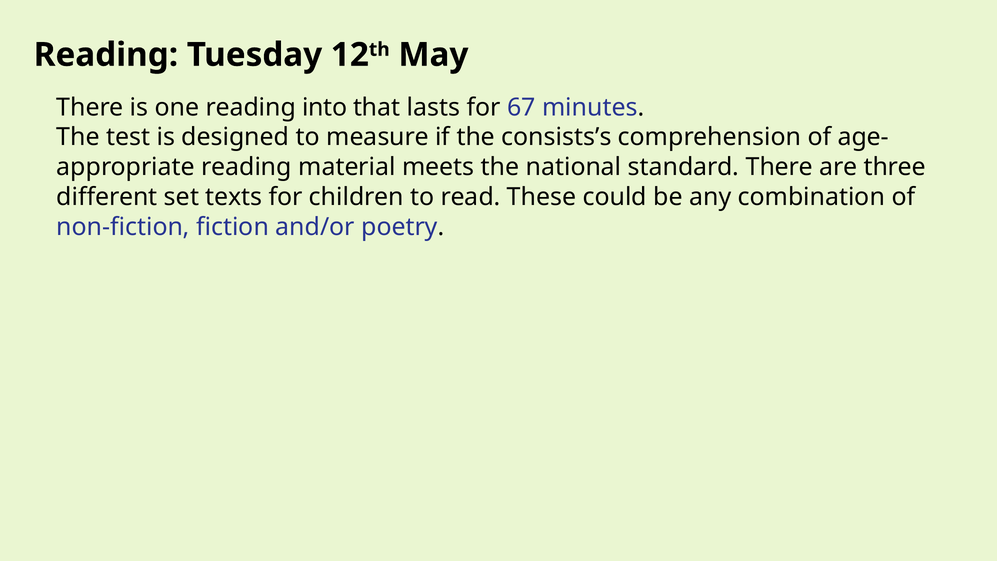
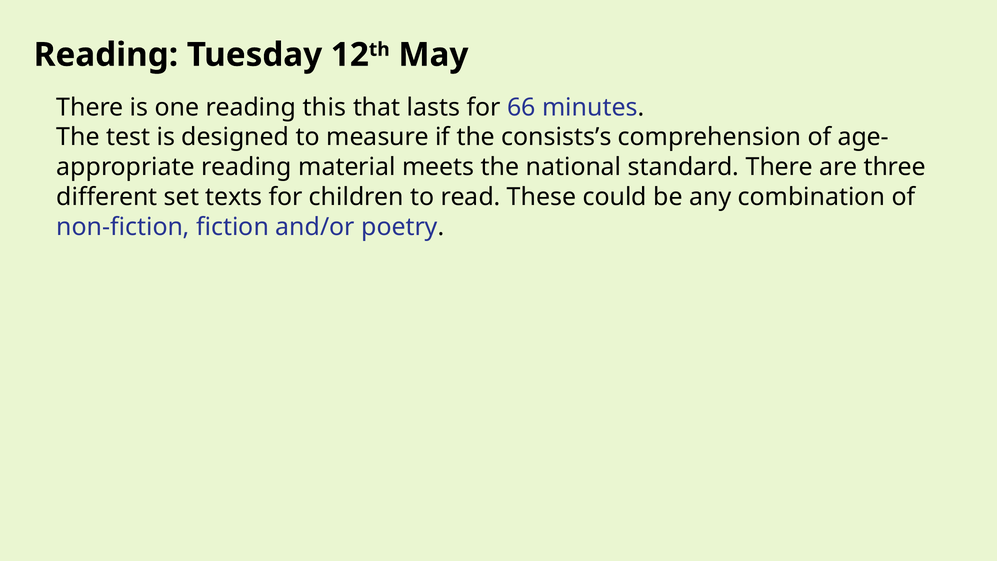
into: into -> this
67: 67 -> 66
